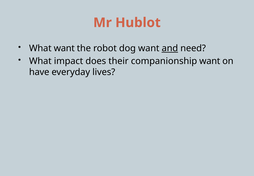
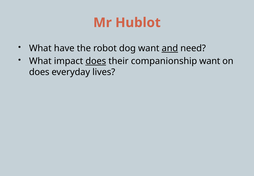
What want: want -> have
does at (96, 61) underline: none -> present
have at (39, 72): have -> does
